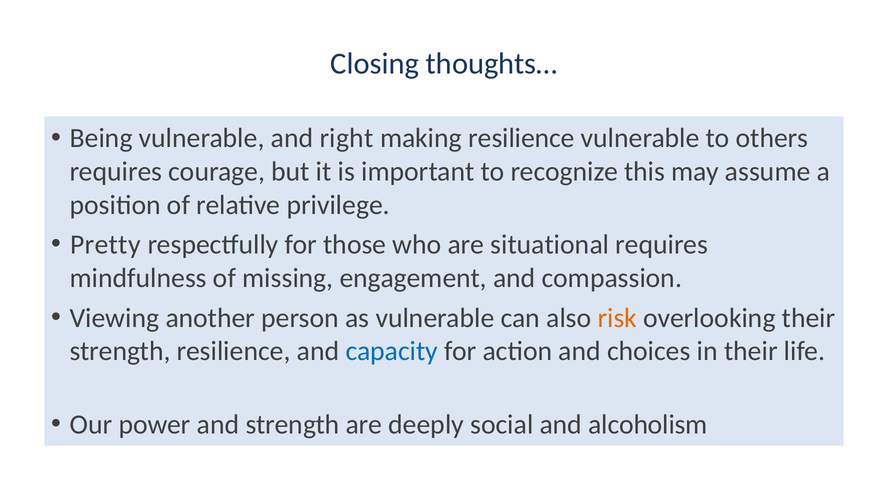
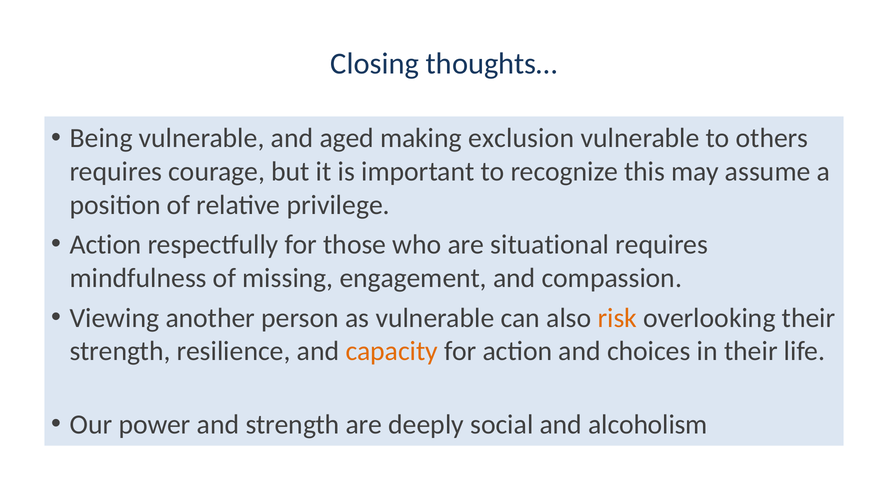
right: right -> aged
making resilience: resilience -> exclusion
Pretty at (105, 245): Pretty -> Action
capacity colour: blue -> orange
